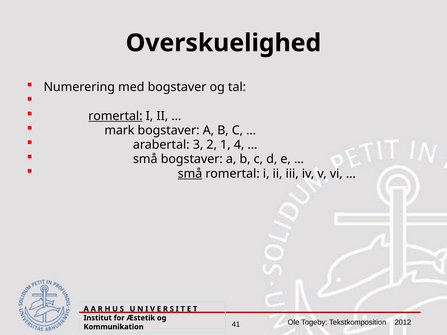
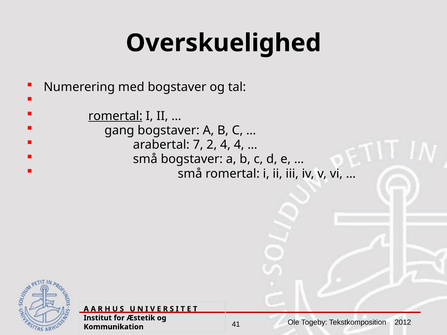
mark: mark -> gang
3: 3 -> 7
2 1: 1 -> 4
små at (190, 174) underline: present -> none
